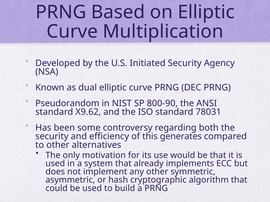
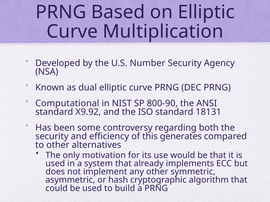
Initiated: Initiated -> Number
Pseudorandom: Pseudorandom -> Computational
X9.62: X9.62 -> X9.92
78031: 78031 -> 18131
